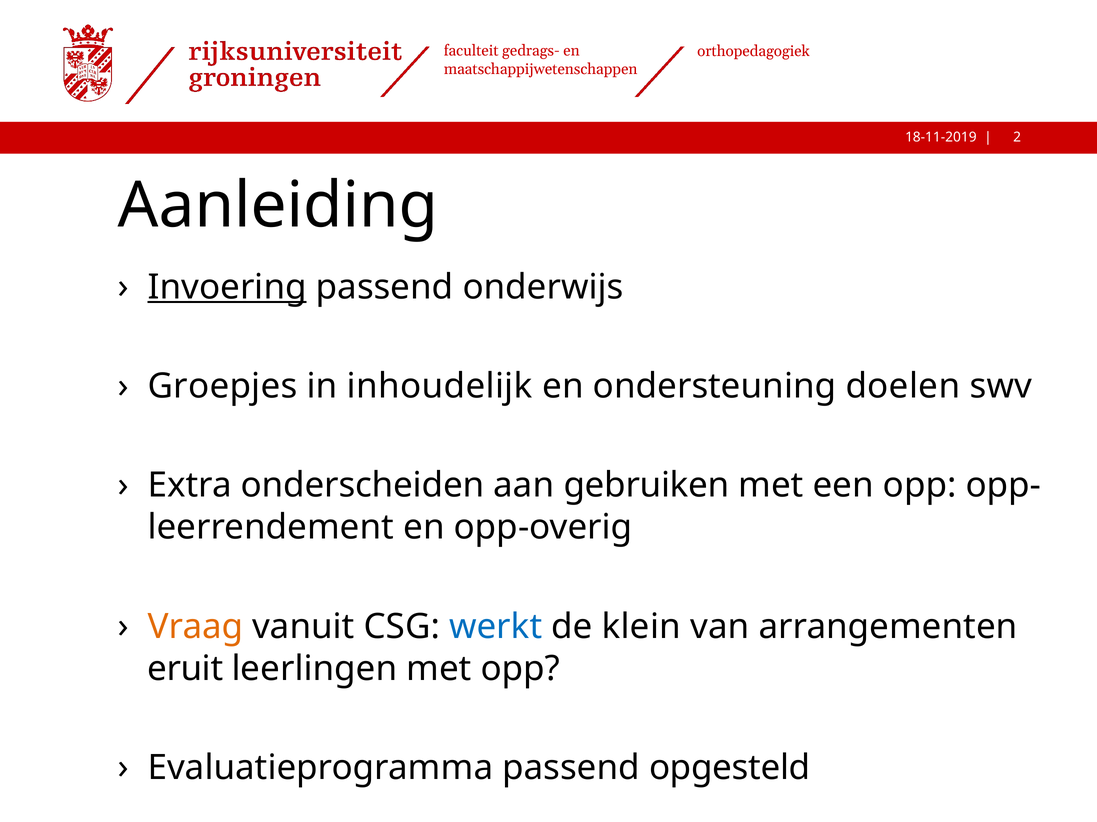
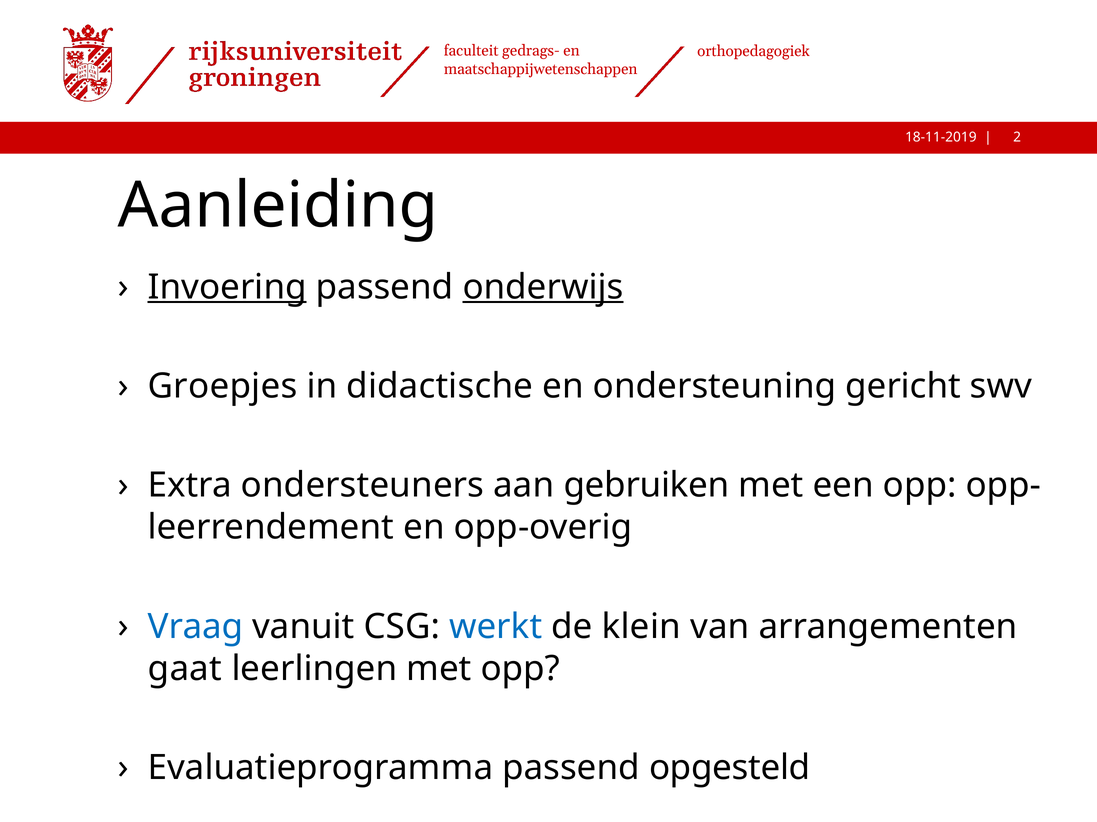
onderwijs underline: none -> present
inhoudelijk: inhoudelijk -> didactische
doelen: doelen -> gericht
onderscheiden: onderscheiden -> ondersteuners
Vraag colour: orange -> blue
eruit: eruit -> gaat
